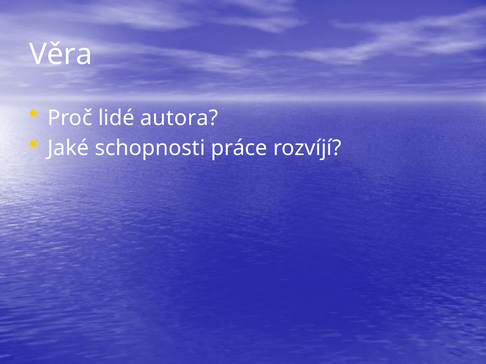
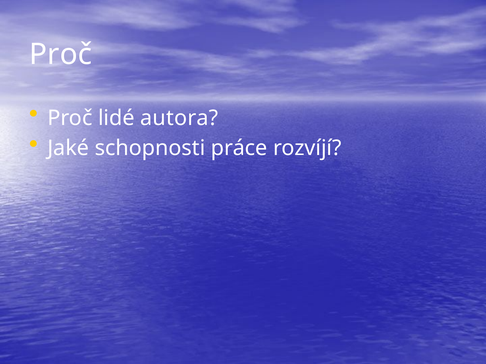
Věra at (61, 54): Věra -> Proč
